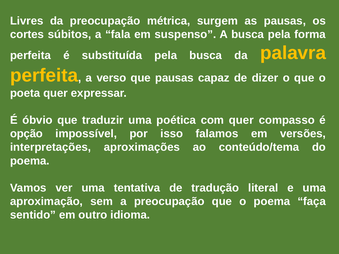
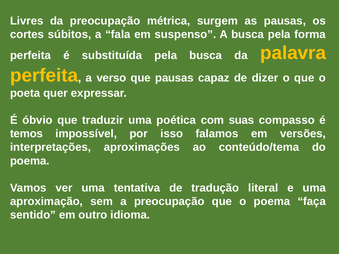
com quer: quer -> suas
opção: opção -> temos
